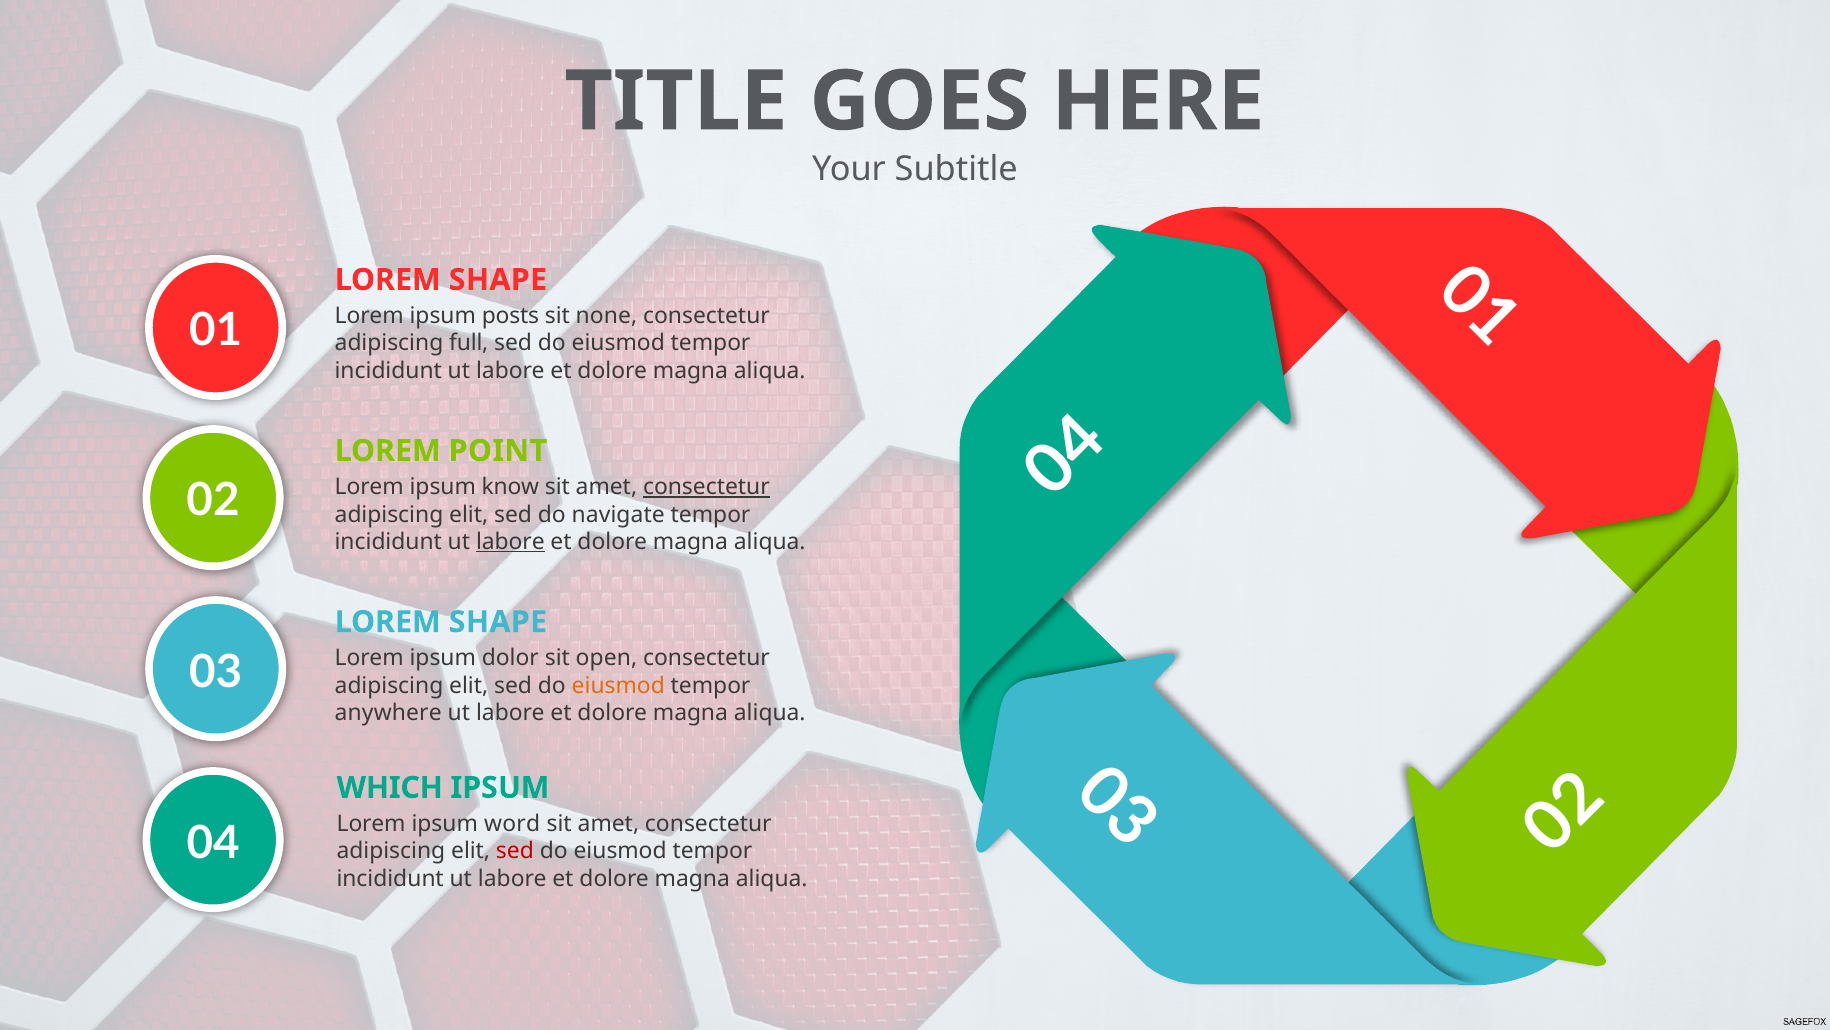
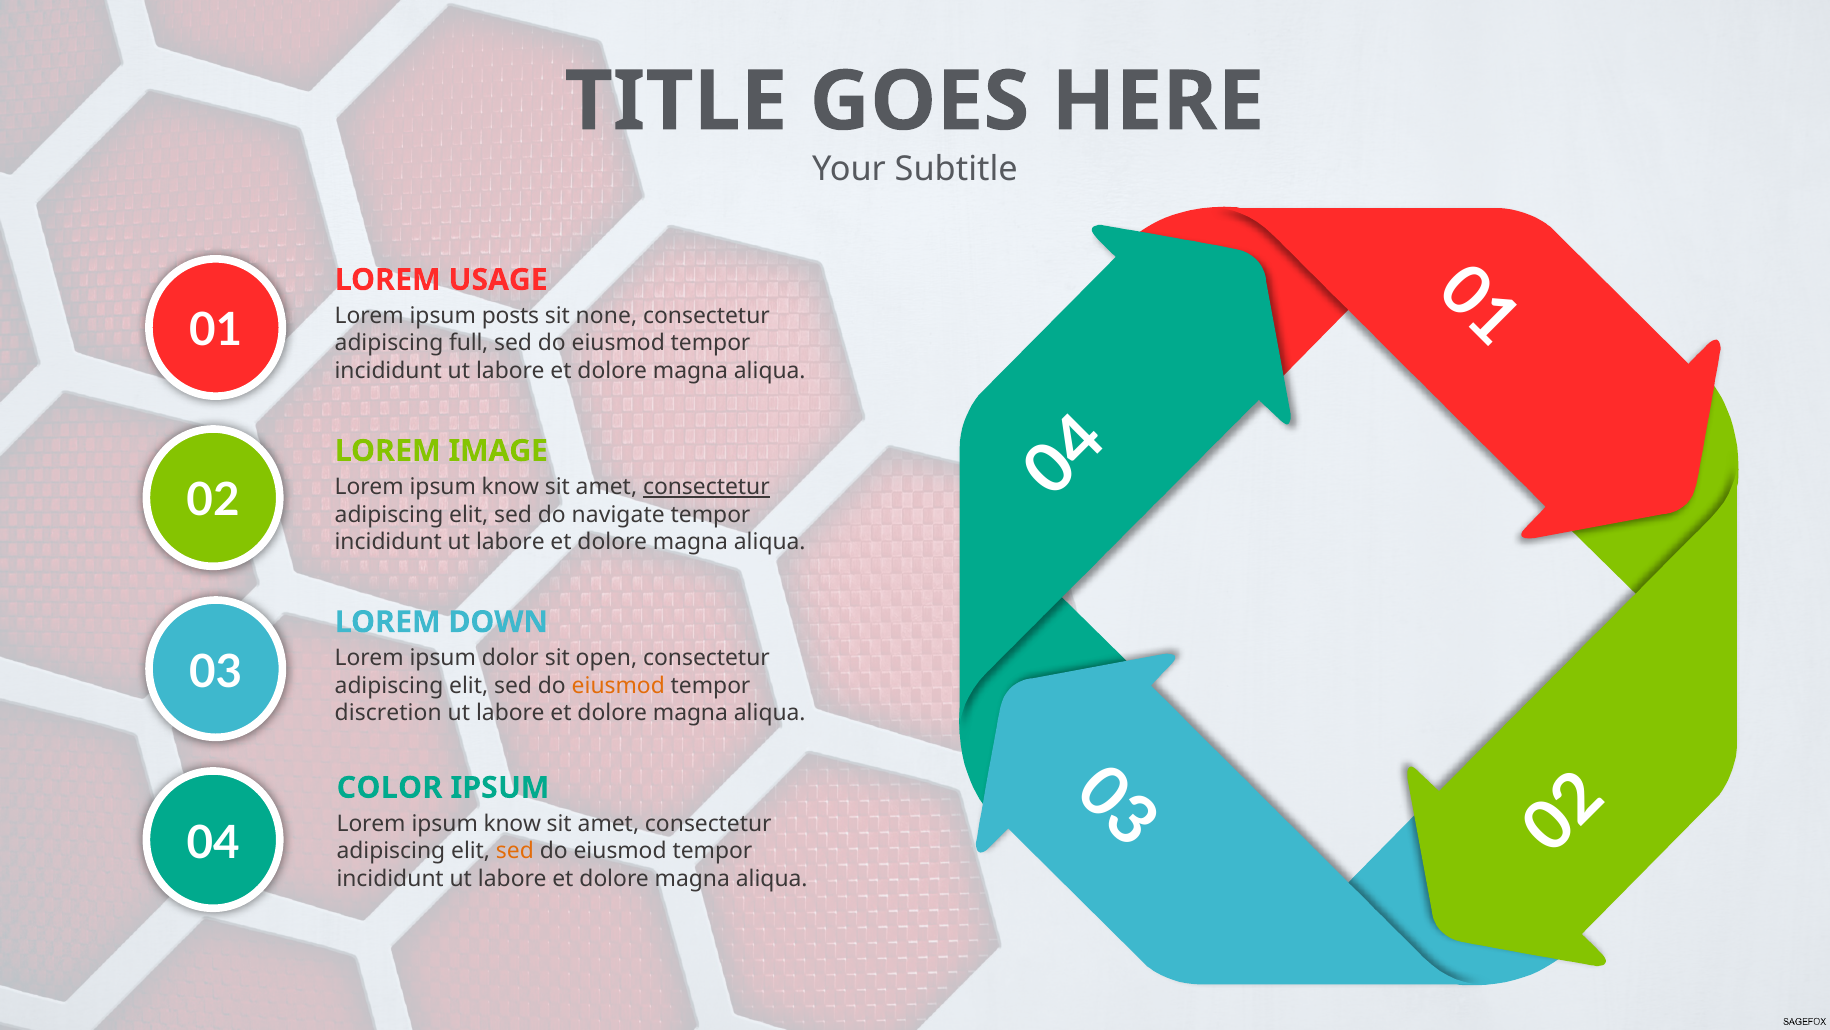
SHAPE at (498, 280): SHAPE -> USAGE
POINT: POINT -> IMAGE
labore at (510, 542) underline: present -> none
SHAPE at (498, 622): SHAPE -> DOWN
anywhere: anywhere -> discretion
WHICH: WHICH -> COLOR
word at (512, 823): word -> know
sed at (515, 851) colour: red -> orange
